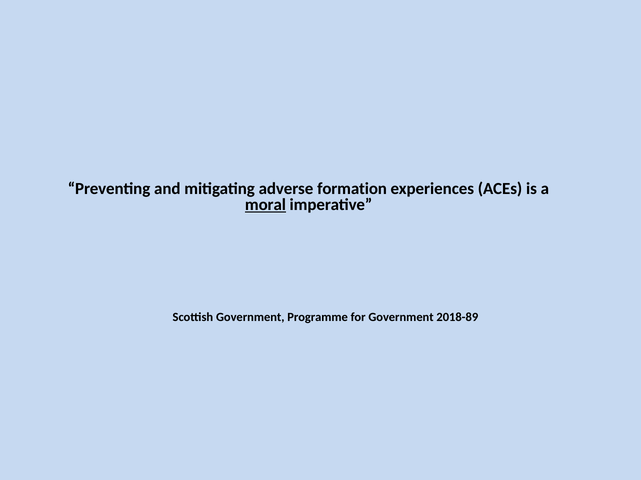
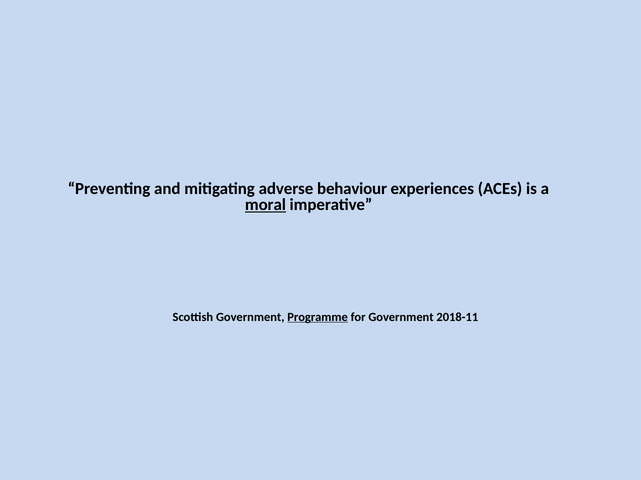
formation: formation -> behaviour
Programme underline: none -> present
2018-89: 2018-89 -> 2018-11
